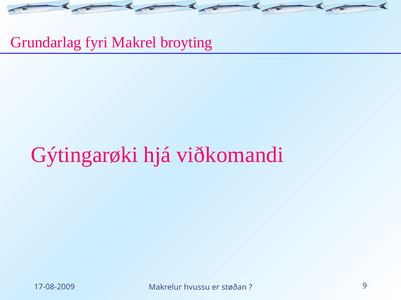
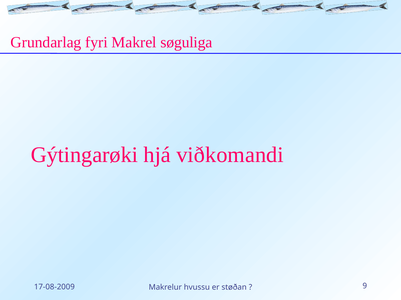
broyting: broyting -> søguliga
